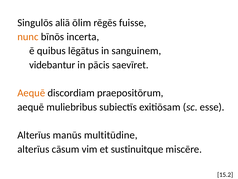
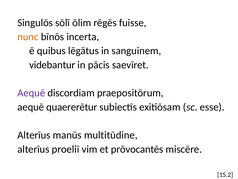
aliā: aliā -> sōlī
Aequē at (31, 93) colour: orange -> purple
muliebribus: muliebribus -> quaererētur
cāsum: cāsum -> proeliī
sustinuitque: sustinuitque -> prōvocantēs
